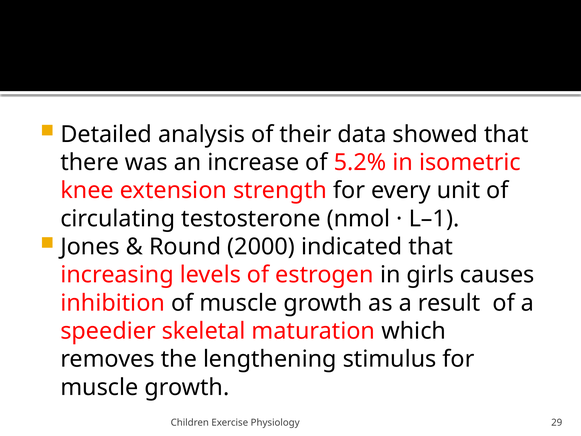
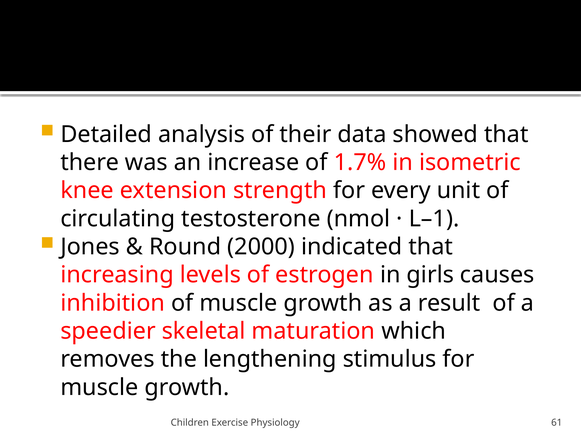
5.2%: 5.2% -> 1.7%
29: 29 -> 61
